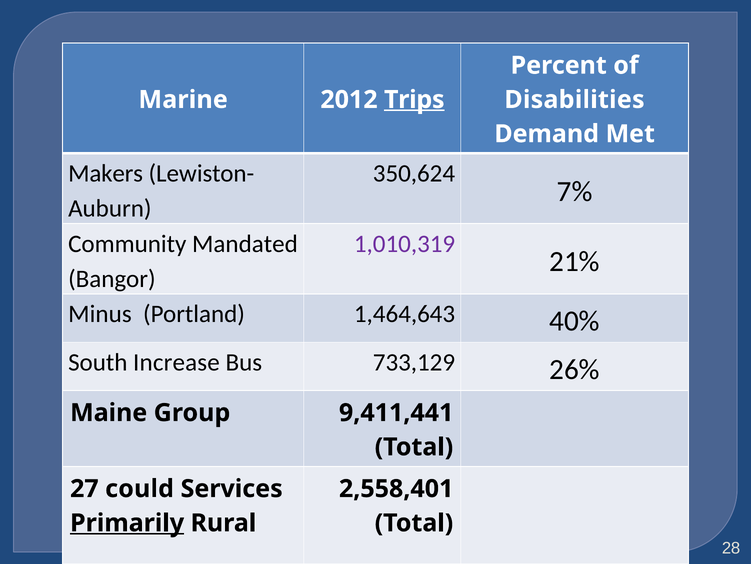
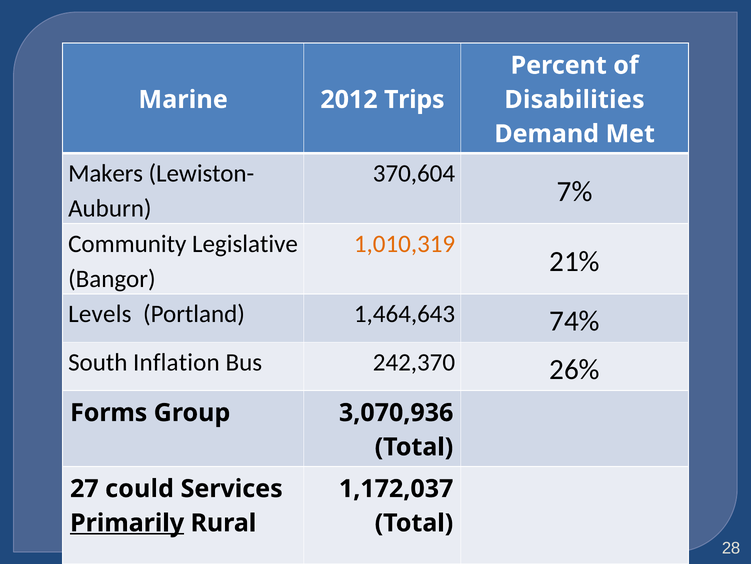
Trips underline: present -> none
350,624: 350,624 -> 370,604
Mandated: Mandated -> Legislative
1,010,319 colour: purple -> orange
Minus: Minus -> Levels
40%: 40% -> 74%
Increase: Increase -> Inflation
733,129: 733,129 -> 242,370
Maine: Maine -> Forms
9,411,441: 9,411,441 -> 3,070,936
2,558,401: 2,558,401 -> 1,172,037
